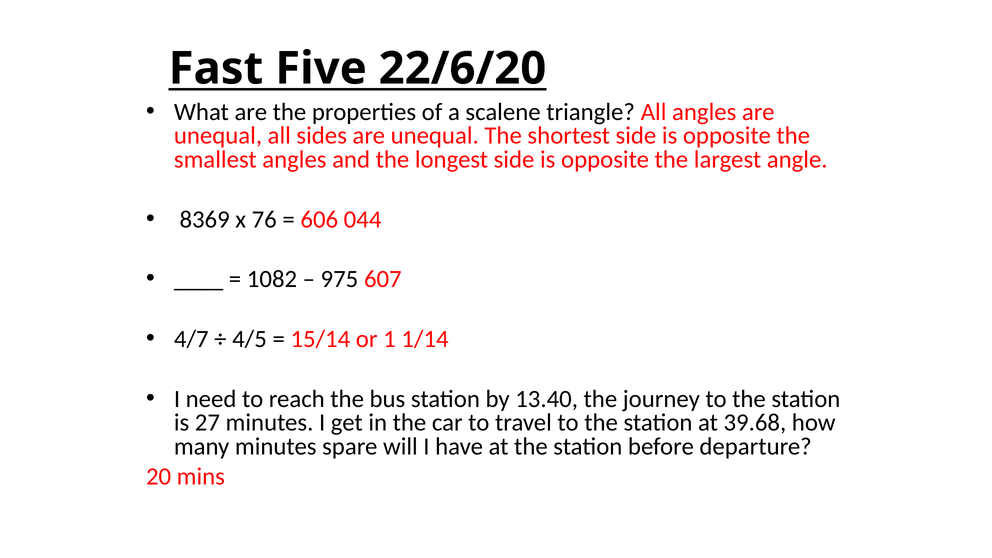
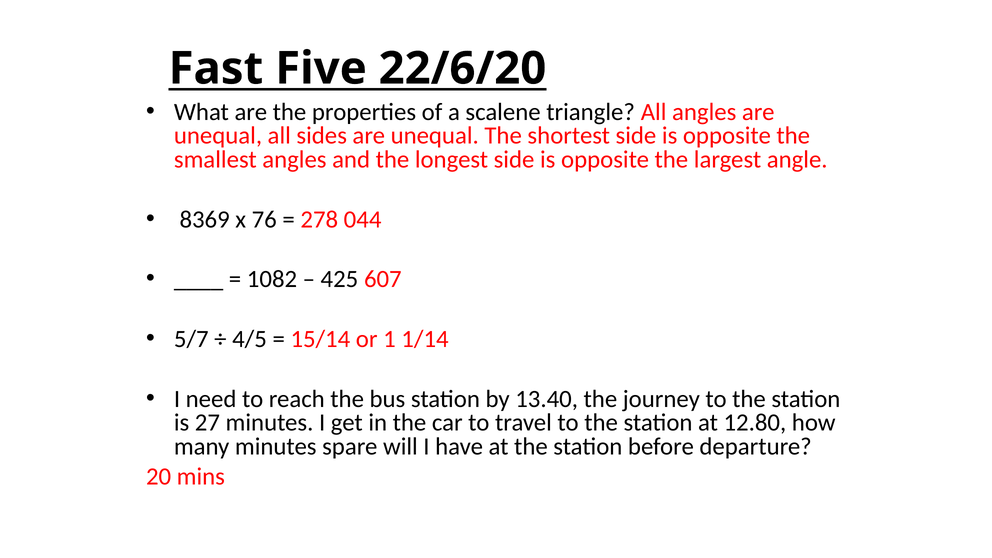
606: 606 -> 278
975: 975 -> 425
4/7: 4/7 -> 5/7
39.68: 39.68 -> 12.80
